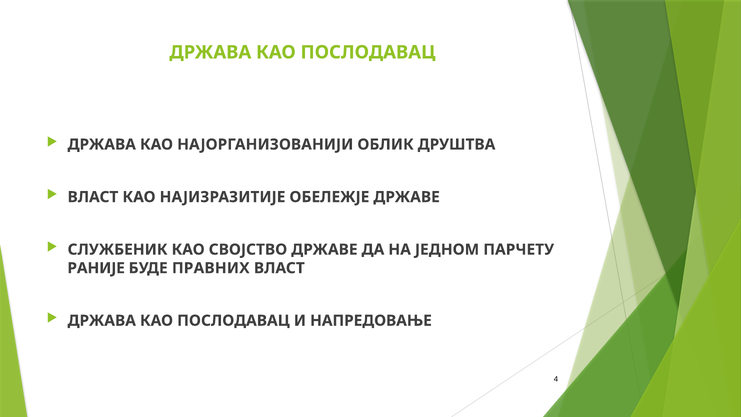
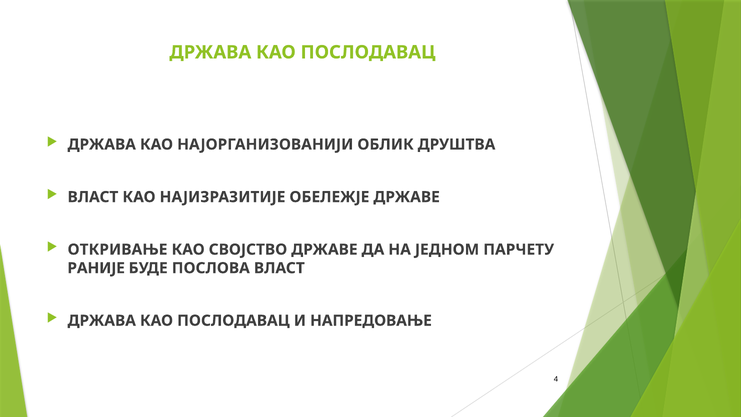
СЛУЖБЕНИК: СЛУЖБЕНИК -> ОТКРИВАЊЕ
ПРАВНИХ: ПРАВНИХ -> ПОСЛОВА
